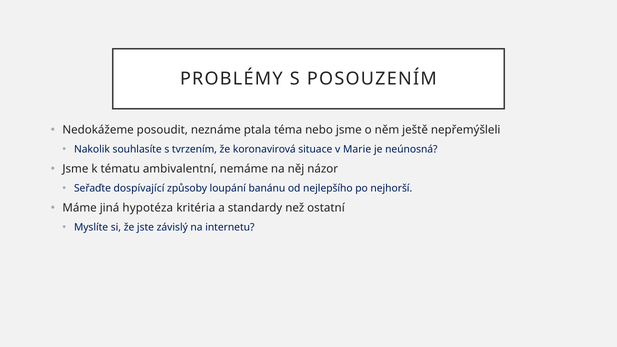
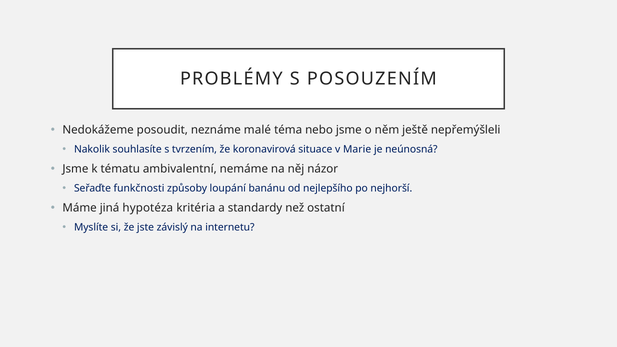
ptala: ptala -> malé
dospívající: dospívající -> funkčnosti
